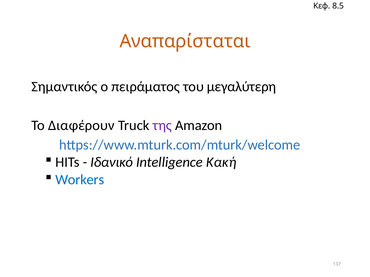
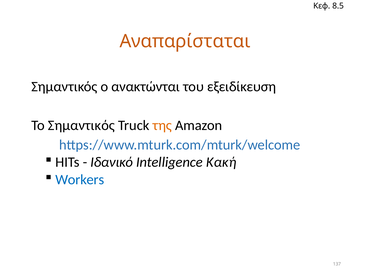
πειράματος: πειράματος -> ανακτώνται
μεγαλύτερη: μεγαλύτερη -> εξειδίκευση
To Διαφέρουν: Διαφέρουν -> Σημαντικός
της colour: purple -> orange
